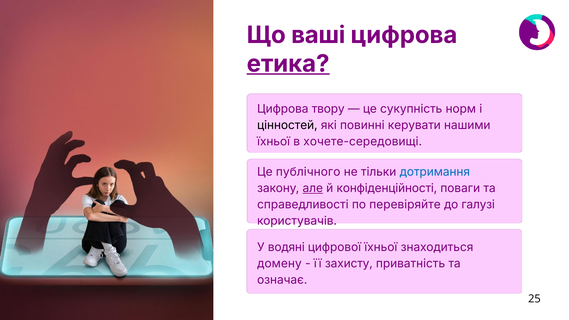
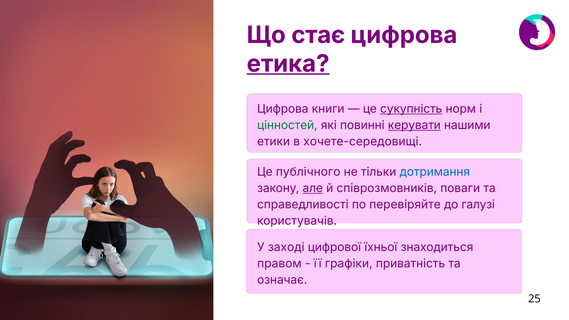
ваші: ваші -> стає
твору: твору -> книги
сукупність underline: none -> present
цінностей colour: black -> green
керувати underline: none -> present
їхньої at (274, 142): їхньої -> етики
конфіденційності: конфіденційності -> співрозмовників
водяні: водяні -> заході
домену: домену -> правом
захисту: захисту -> графіки
